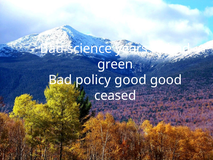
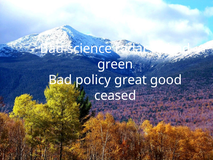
years: years -> radar
policy good: good -> great
